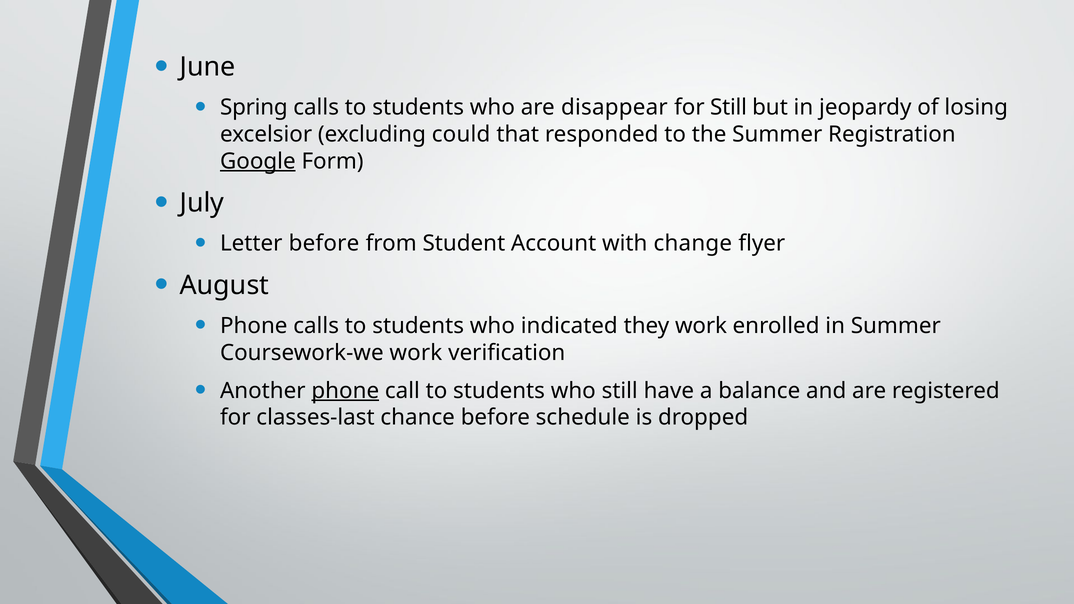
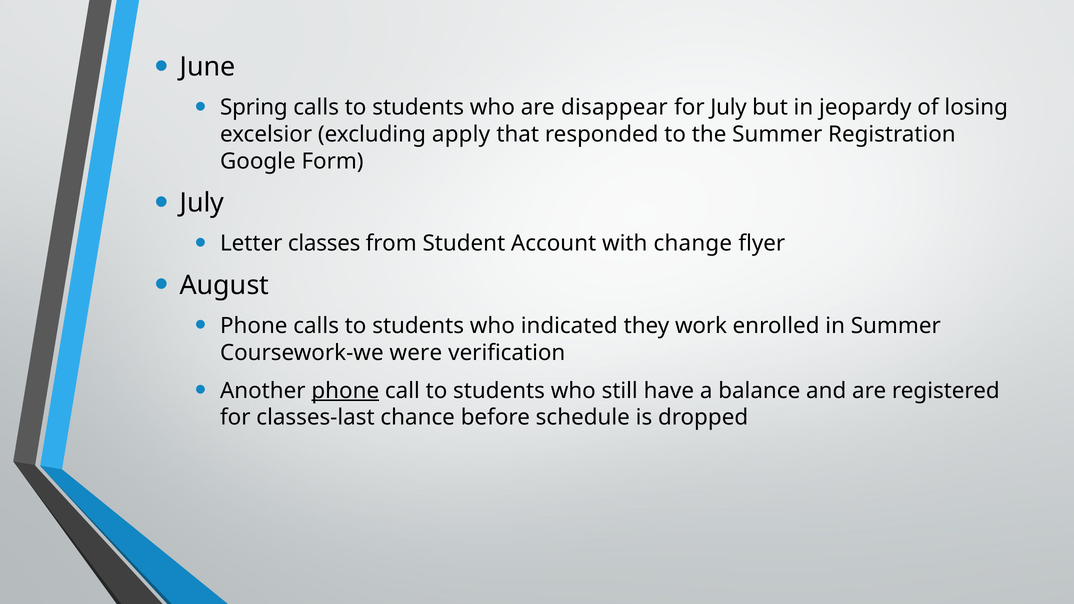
for Still: Still -> July
could: could -> apply
Google underline: present -> none
Letter before: before -> classes
Coursework-we work: work -> were
